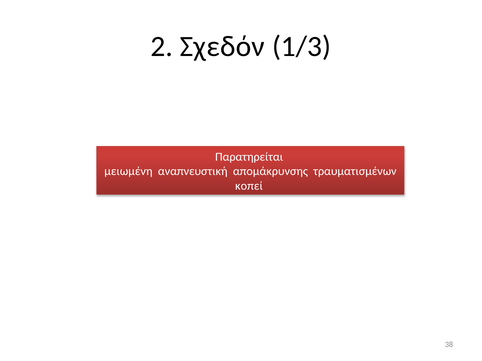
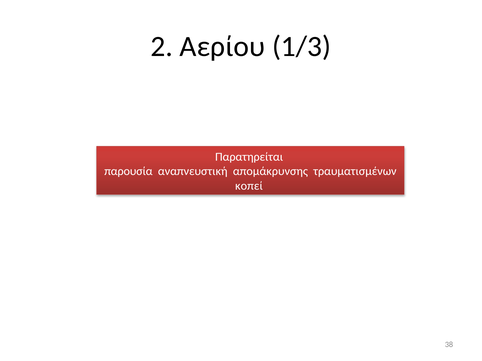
Σχεδόν: Σχεδόν -> Αερίου
μειωμένη: μειωμένη -> παρουσία
